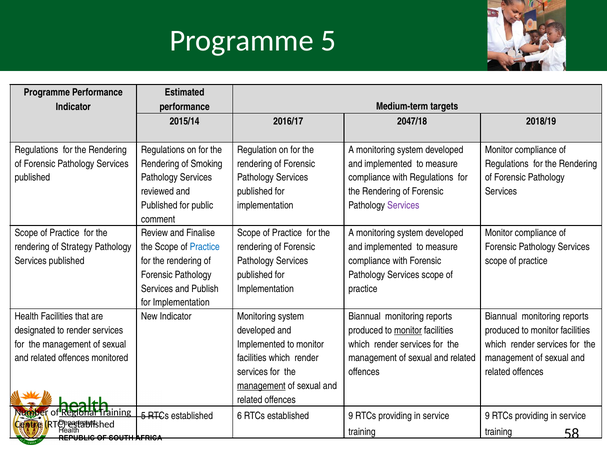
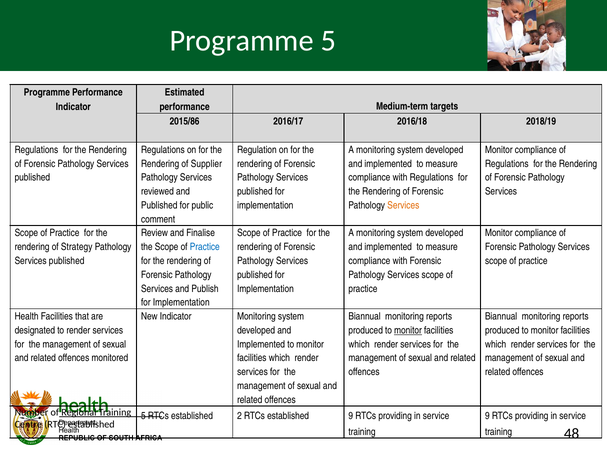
2015/14: 2015/14 -> 2015/86
2047/18: 2047/18 -> 2016/18
Smoking: Smoking -> Supplier
Services at (403, 205) colour: purple -> orange
management at (261, 385) underline: present -> none
6: 6 -> 2
58: 58 -> 48
